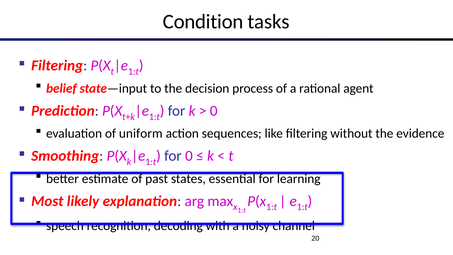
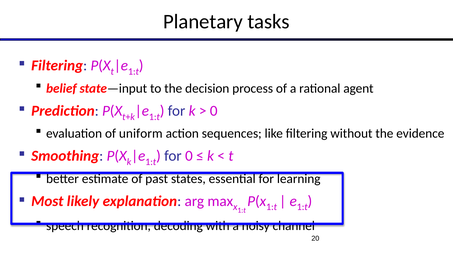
Condition: Condition -> Planetary
